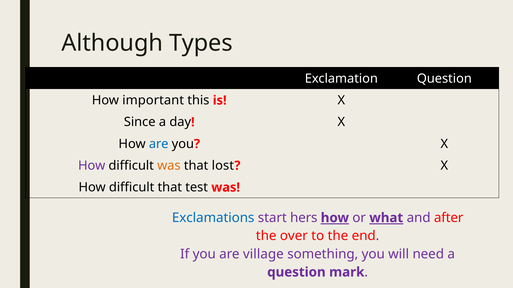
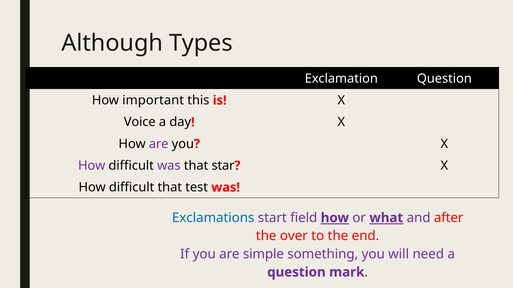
Since: Since -> Voice
are at (159, 144) colour: blue -> purple
was at (169, 166) colour: orange -> purple
lost: lost -> star
hers: hers -> field
village: village -> simple
